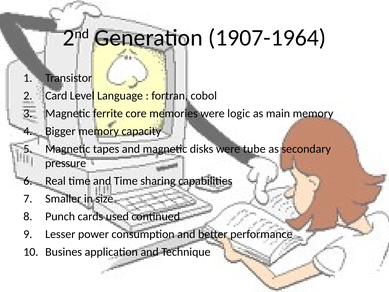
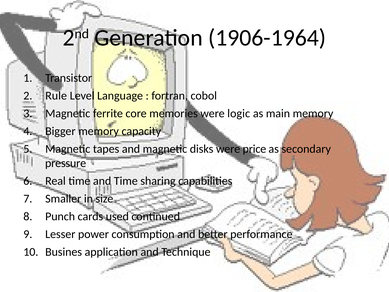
1907-1964: 1907-1964 -> 1906-1964
Card: Card -> Rule
tube: tube -> price
